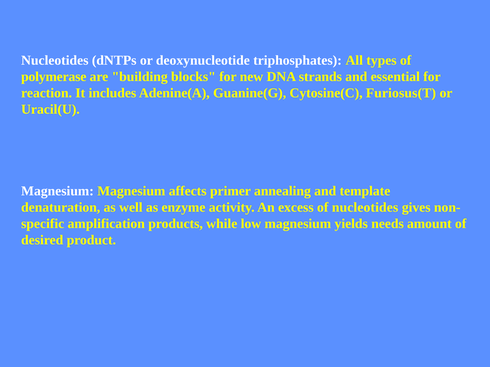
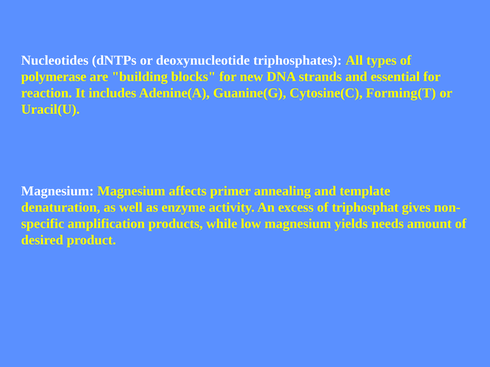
Furiosus(T: Furiosus(T -> Forming(T
of nucleotides: nucleotides -> triphosphat
